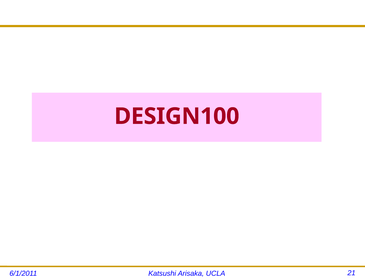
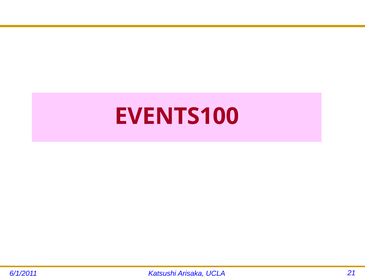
DESIGN100: DESIGN100 -> EVENTS100
